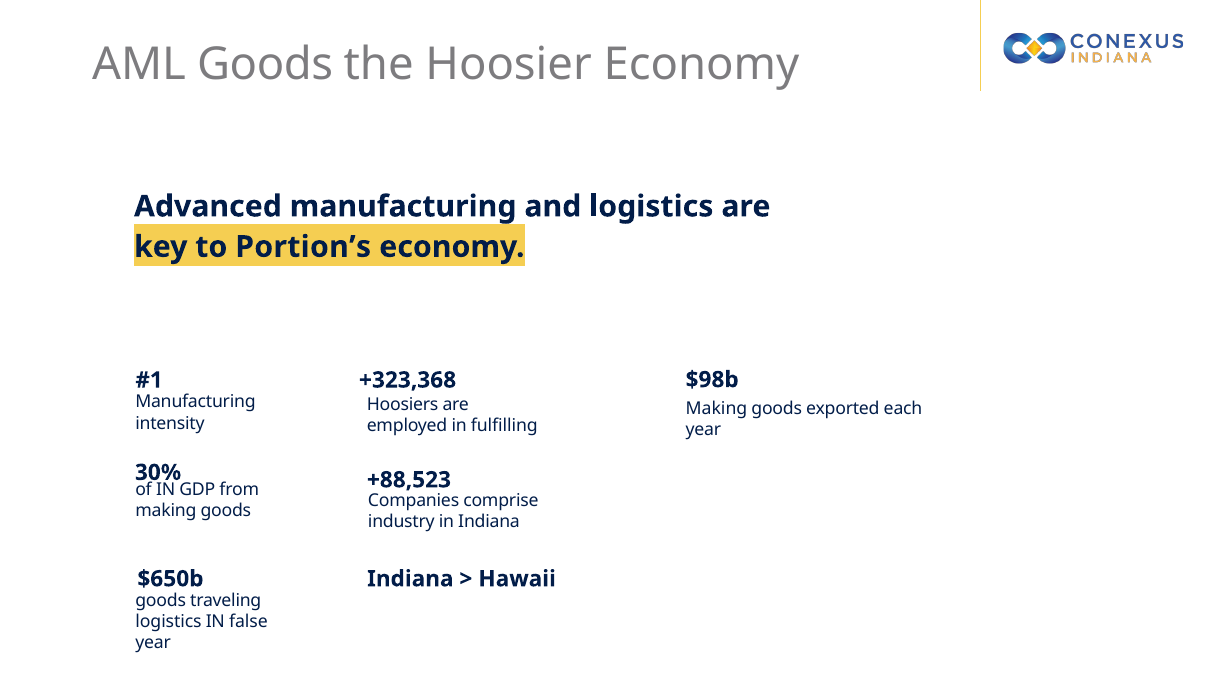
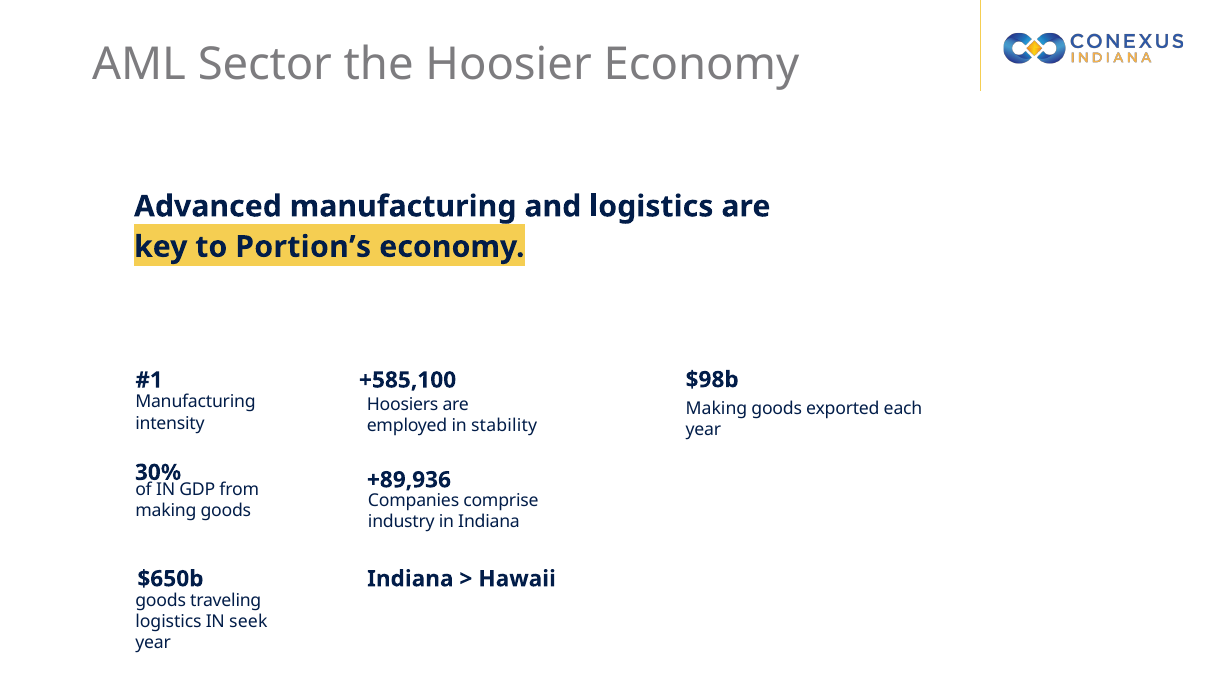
AML Goods: Goods -> Sector
+323,368: +323,368 -> +585,100
fulfilling: fulfilling -> stability
+88,523: +88,523 -> +89,936
false: false -> seek
